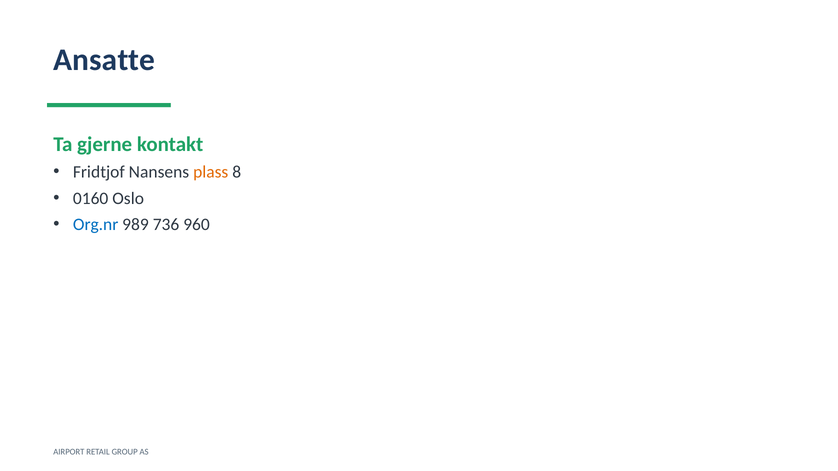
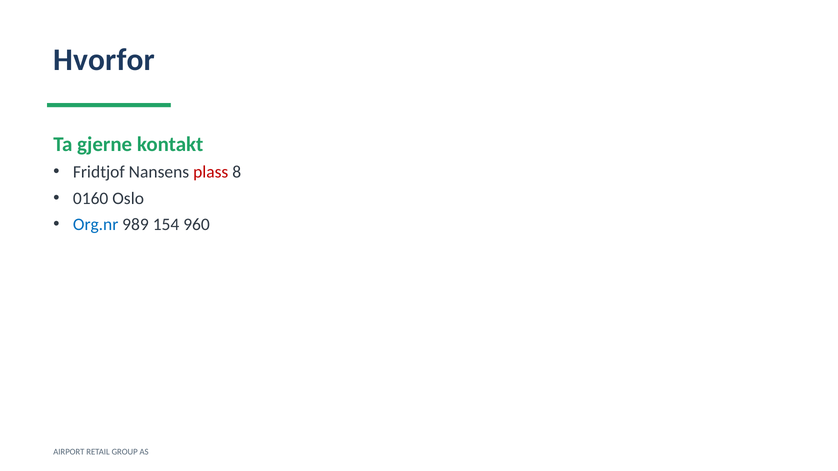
Ansatte: Ansatte -> Hvorfor
plass colour: orange -> red
736: 736 -> 154
